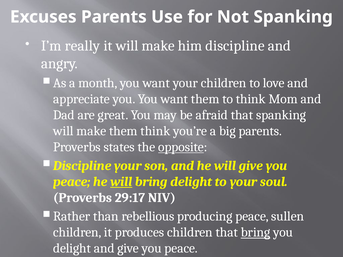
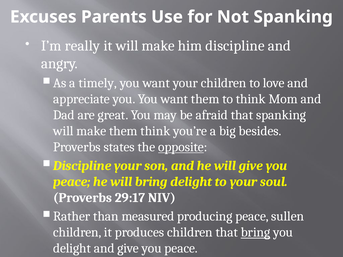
month: month -> timely
big parents: parents -> besides
will at (121, 182) underline: present -> none
rebellious: rebellious -> measured
